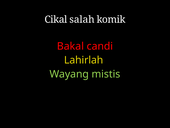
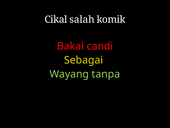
Lahirlah: Lahirlah -> Sebagai
mistis: mistis -> tanpa
